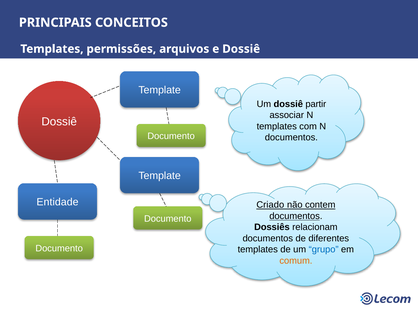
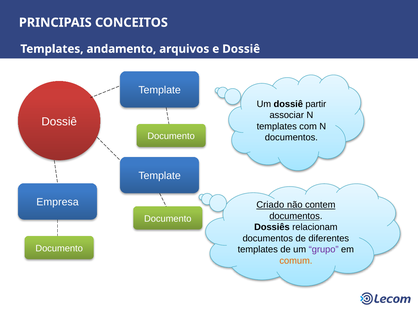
permissões: permissões -> andamento
Entidade: Entidade -> Empresa
grupo colour: blue -> purple
